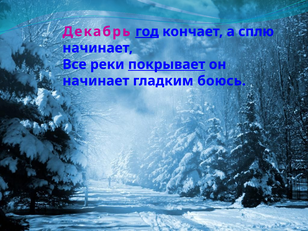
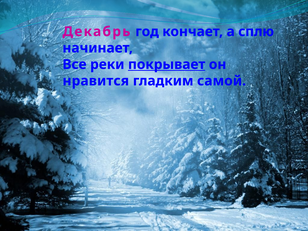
год underline: present -> none
начинает at (96, 81): начинает -> нравится
боюсь: боюсь -> самой
